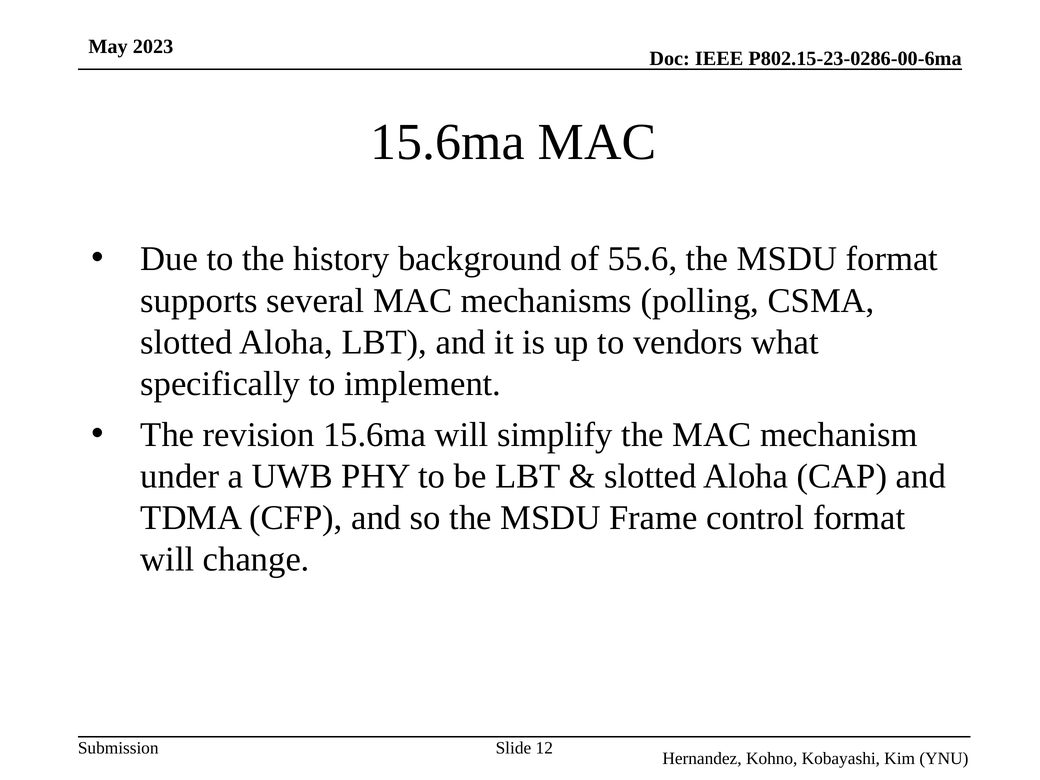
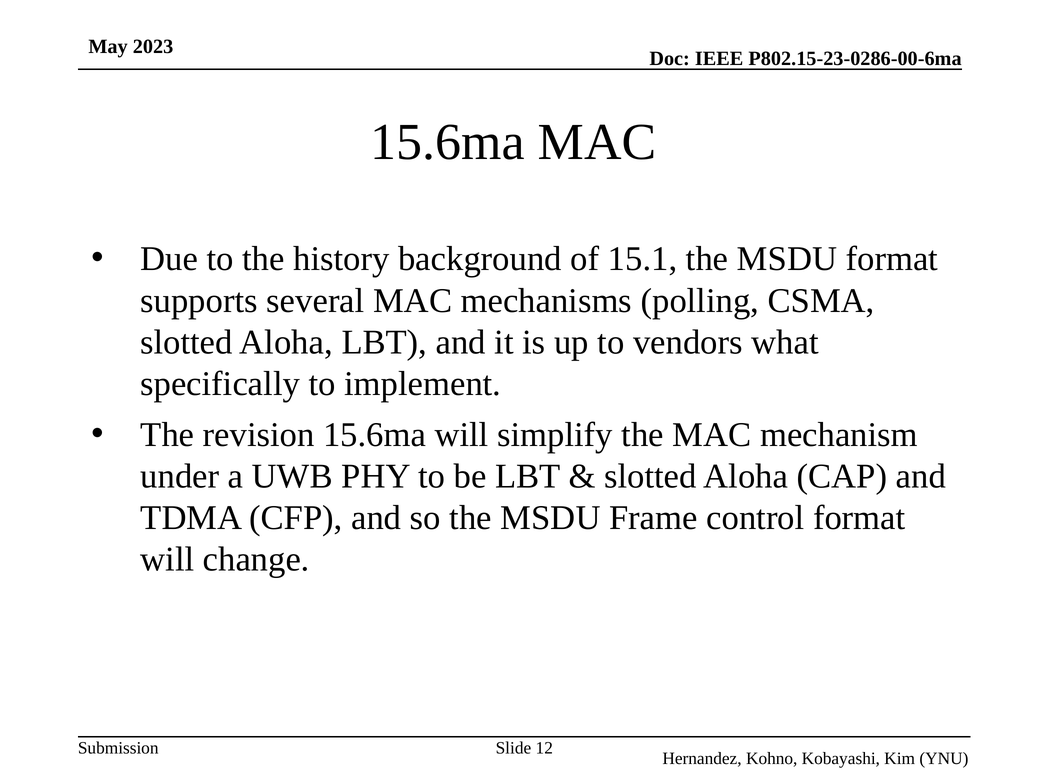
55.6: 55.6 -> 15.1
